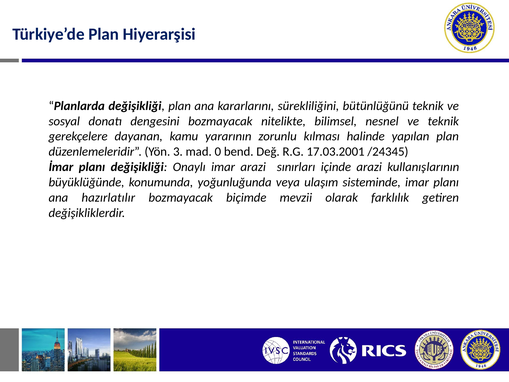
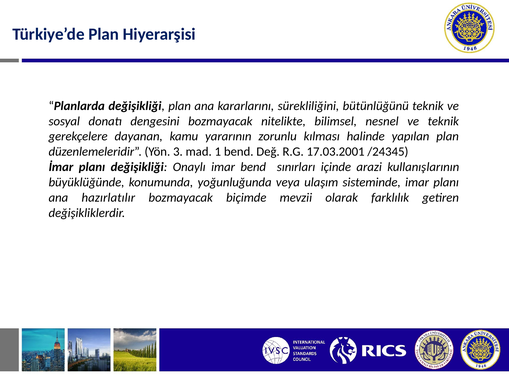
0: 0 -> 1
imar arazi: arazi -> bend
